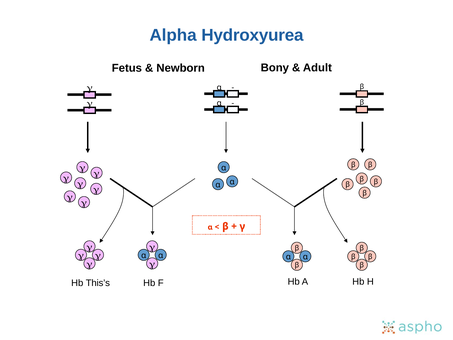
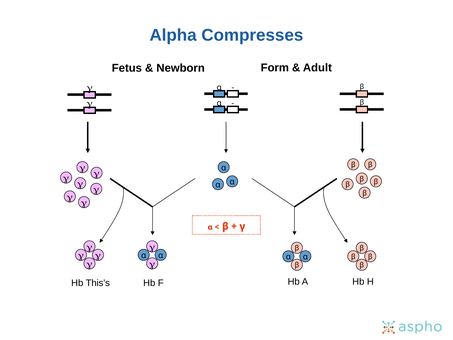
Hydroxyurea: Hydroxyurea -> Compresses
Bony: Bony -> Form
